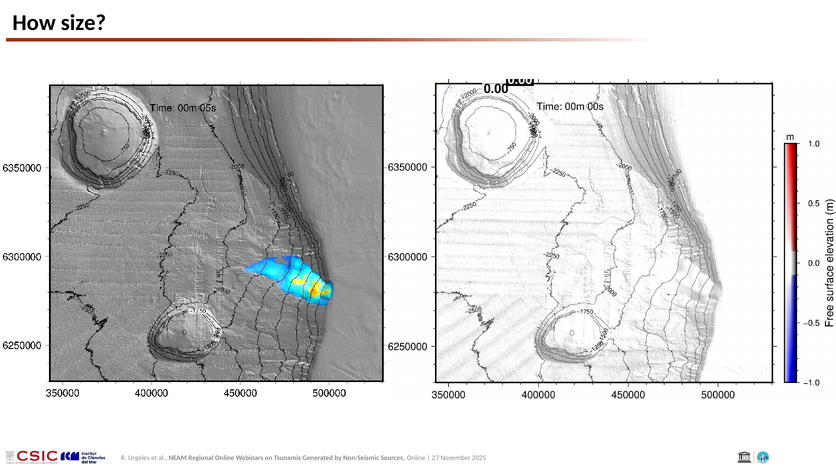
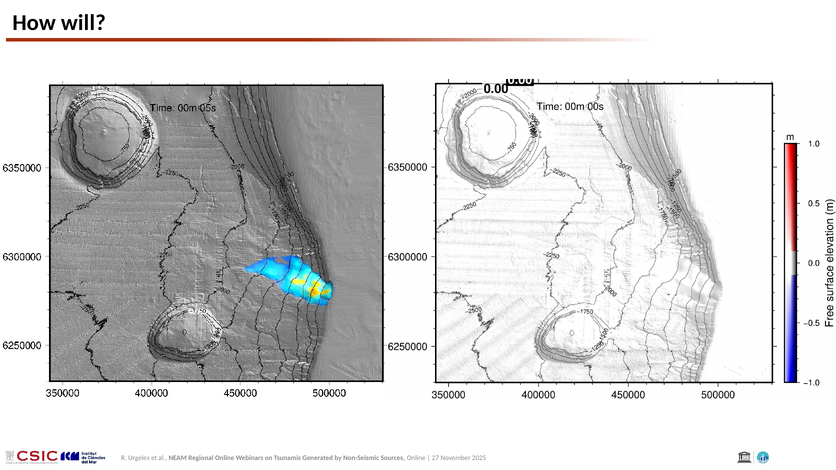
size: size -> will
